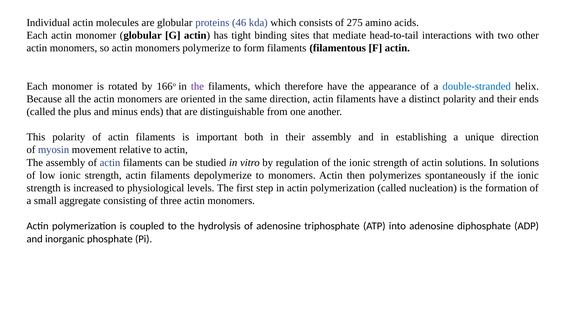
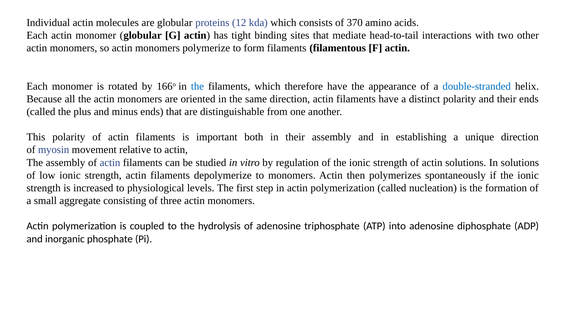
46: 46 -> 12
275: 275 -> 370
the at (197, 86) colour: purple -> blue
